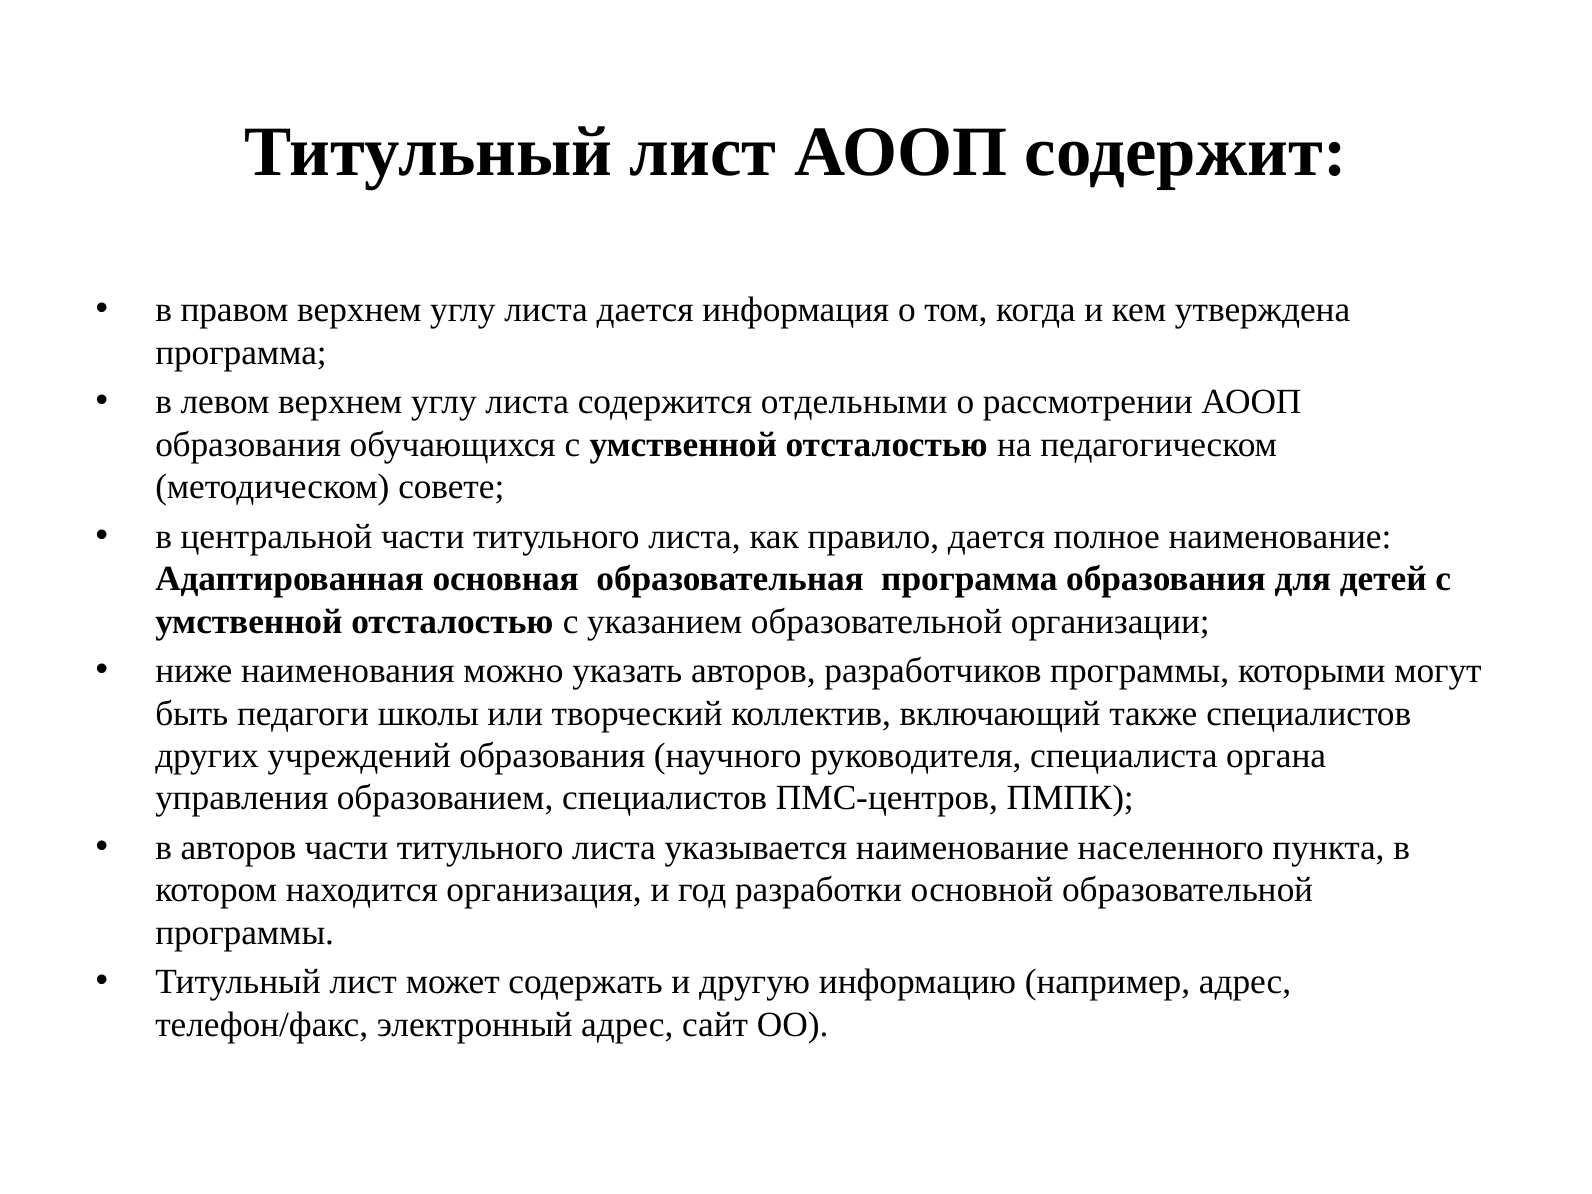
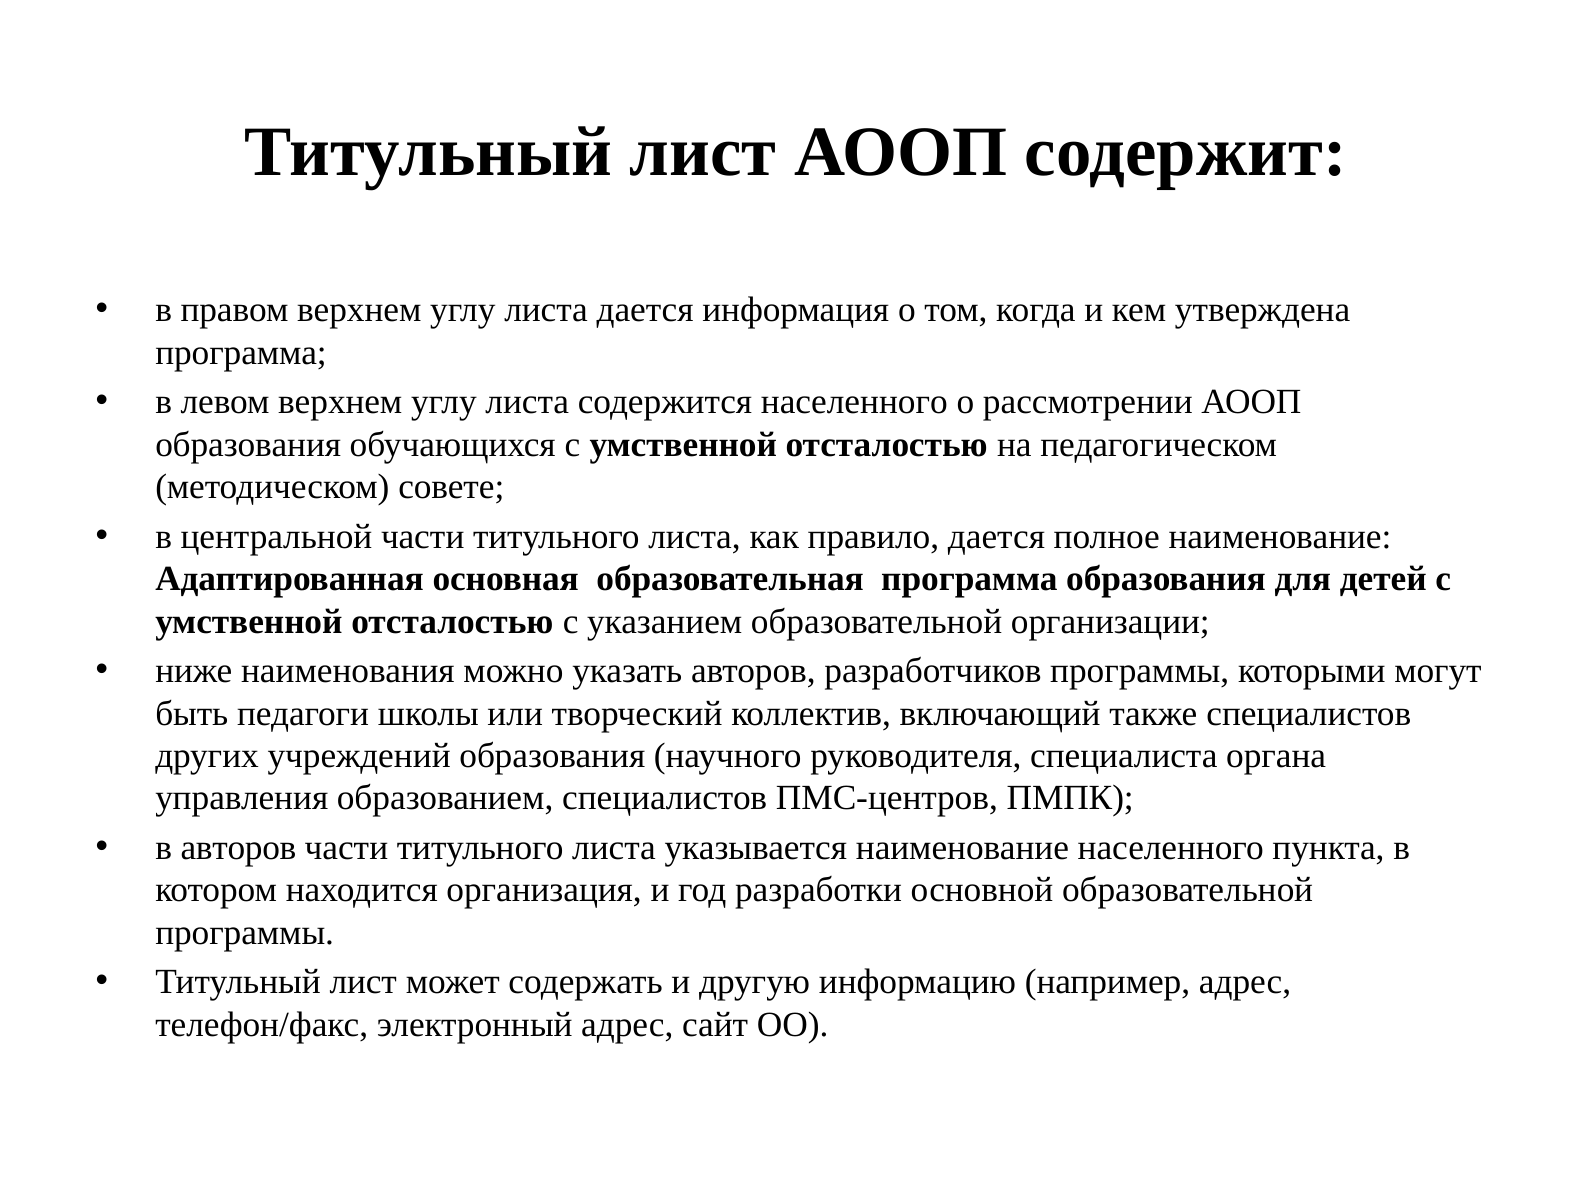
содержится отдельными: отдельными -> населенного
